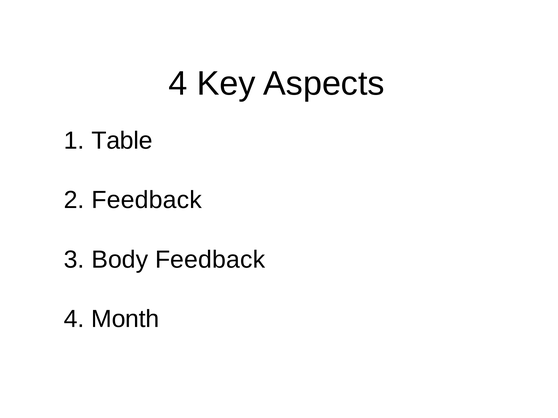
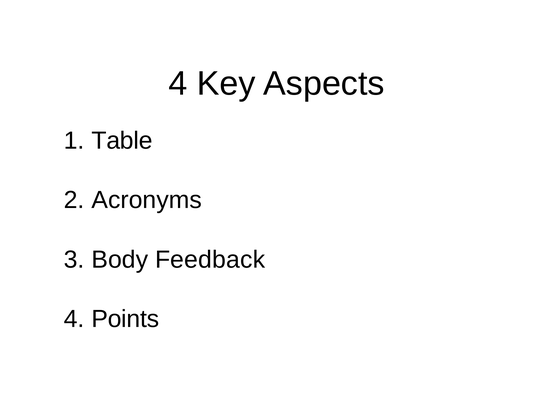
Feedback at (147, 200): Feedback -> Acronyms
Month: Month -> Points
